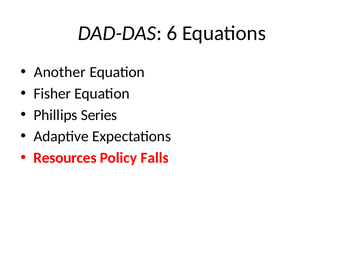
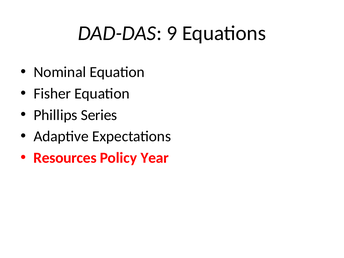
6: 6 -> 9
Another: Another -> Nominal
Falls: Falls -> Year
